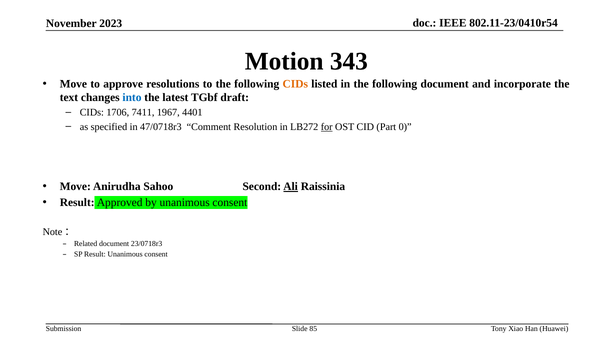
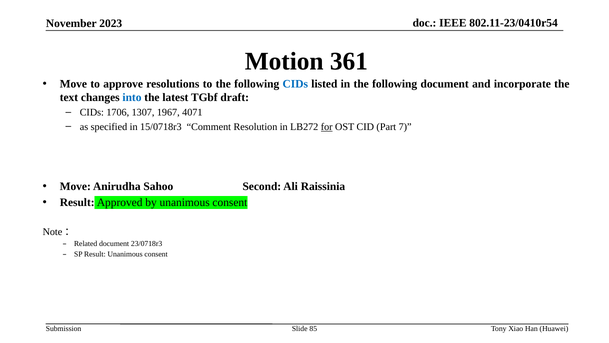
343: 343 -> 361
CIDs at (295, 84) colour: orange -> blue
7411: 7411 -> 1307
4401: 4401 -> 4071
47/0718r3: 47/0718r3 -> 15/0718r3
0: 0 -> 7
Ali underline: present -> none
